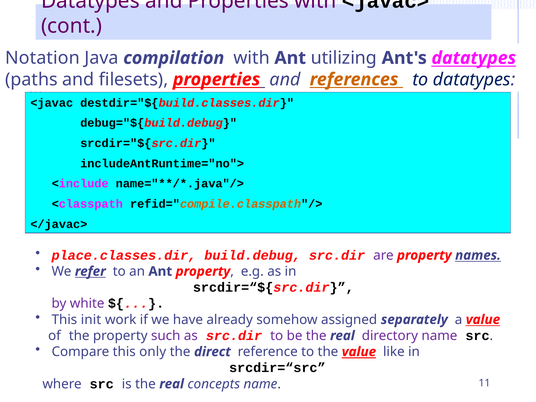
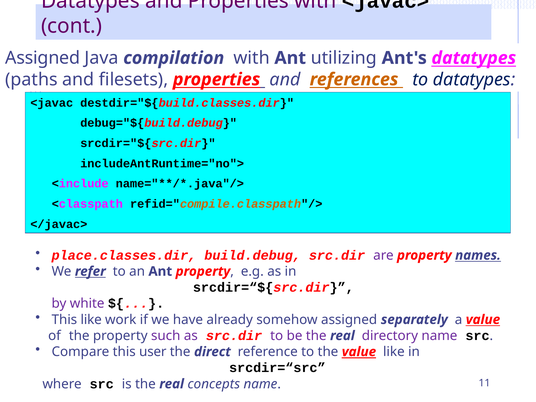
Notation at (43, 58): Notation -> Assigned
This init: init -> like
only: only -> user
